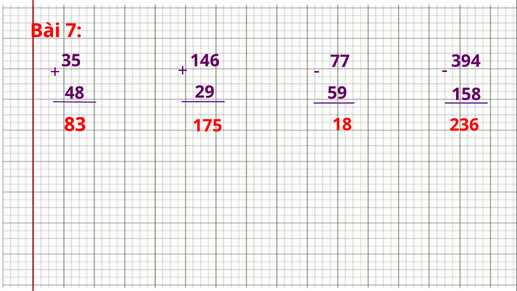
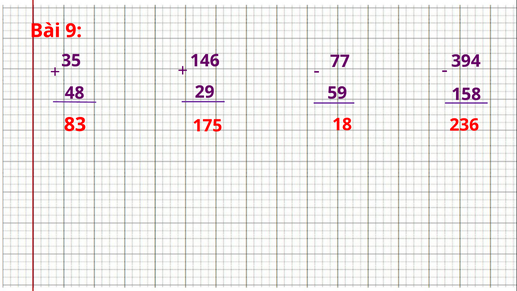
7: 7 -> 9
